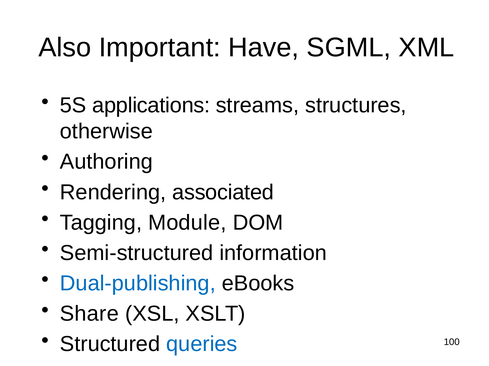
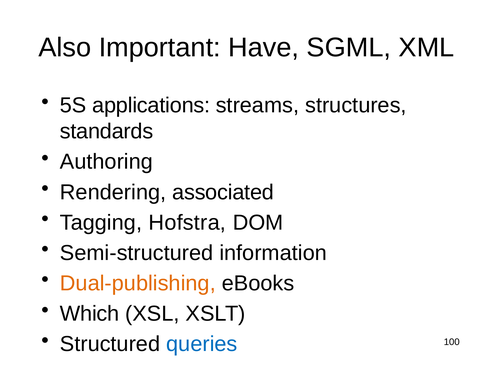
otherwise: otherwise -> standards
Module: Module -> Hofstra
Dual-publishing colour: blue -> orange
Share: Share -> Which
